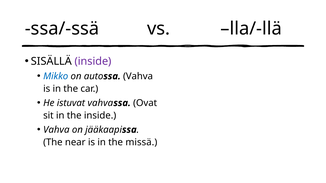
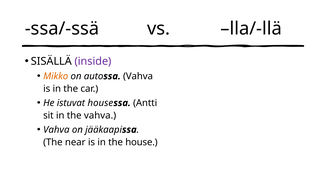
Mikko colour: blue -> orange
istuvat vahva: vahva -> house
Ovat: Ovat -> Antti
the inside: inside -> vahva
the missä: missä -> house
